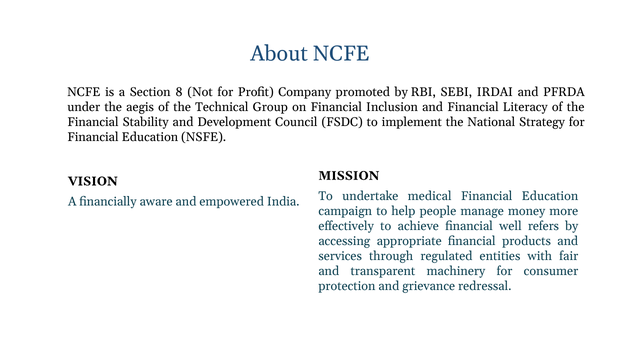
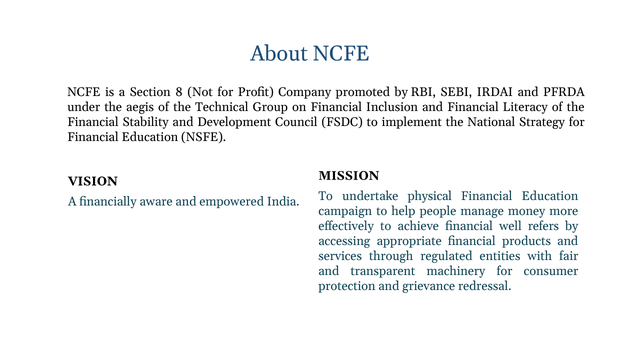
medical: medical -> physical
